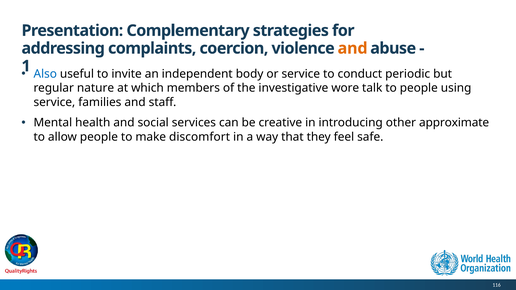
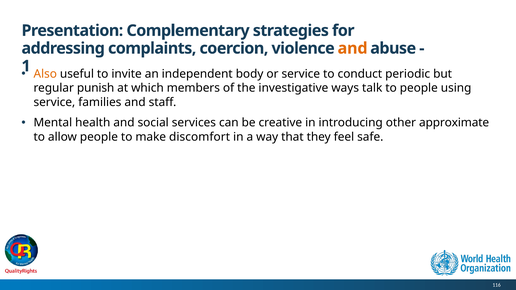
Also colour: blue -> orange
nature: nature -> punish
wore: wore -> ways
